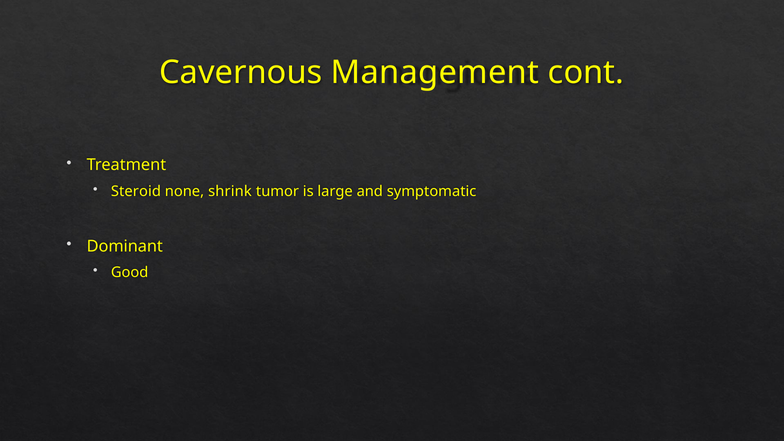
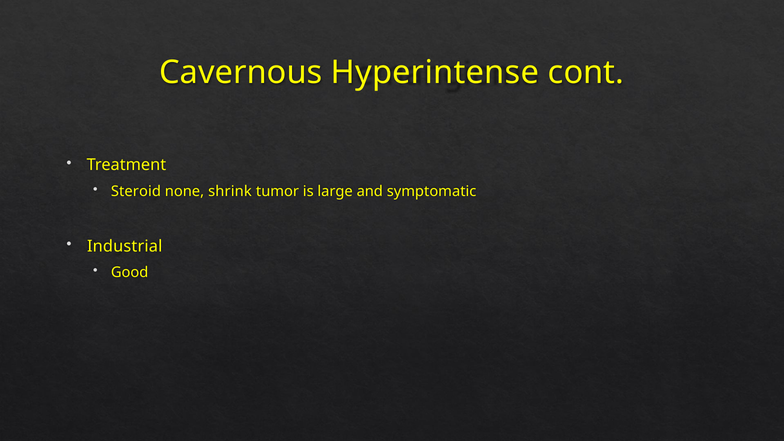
Management: Management -> Hyperintense
Dominant: Dominant -> Industrial
